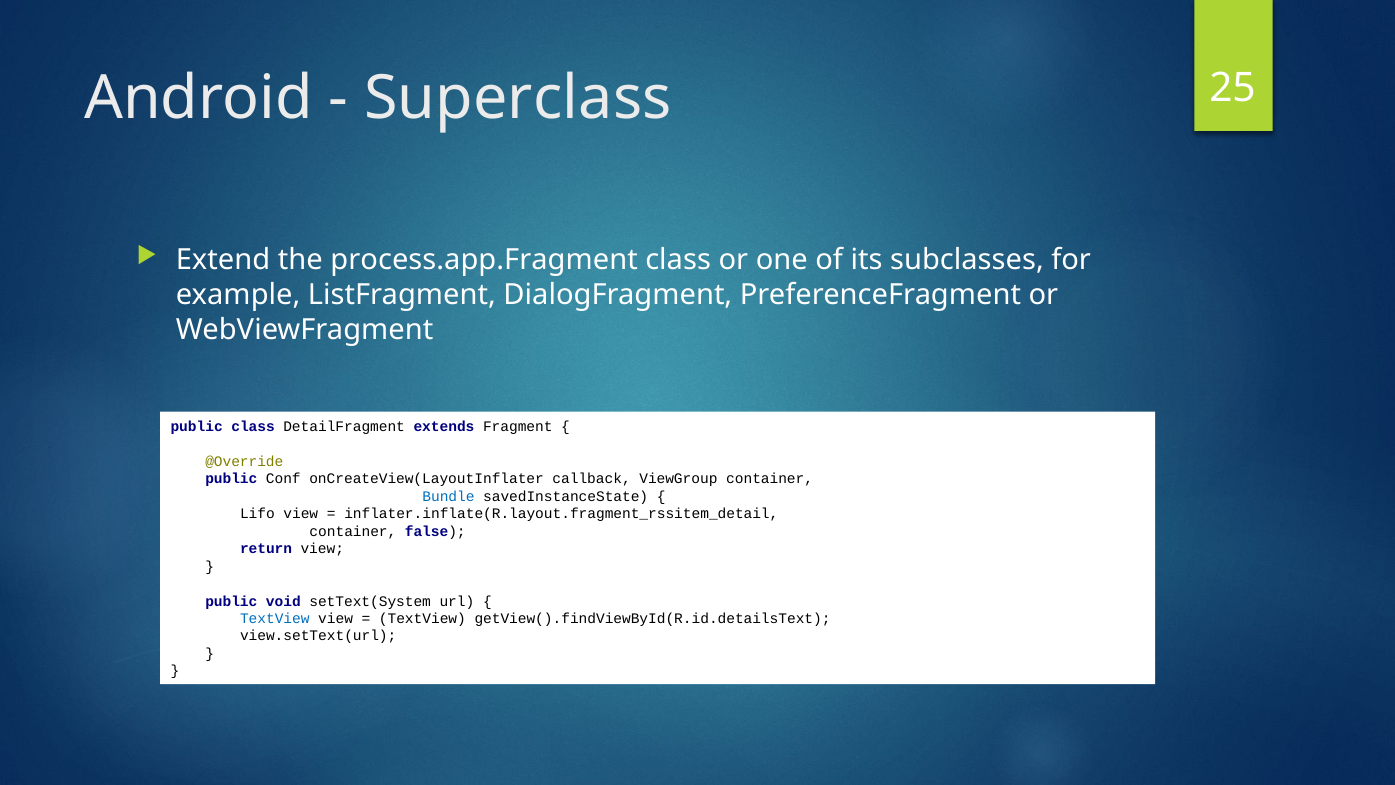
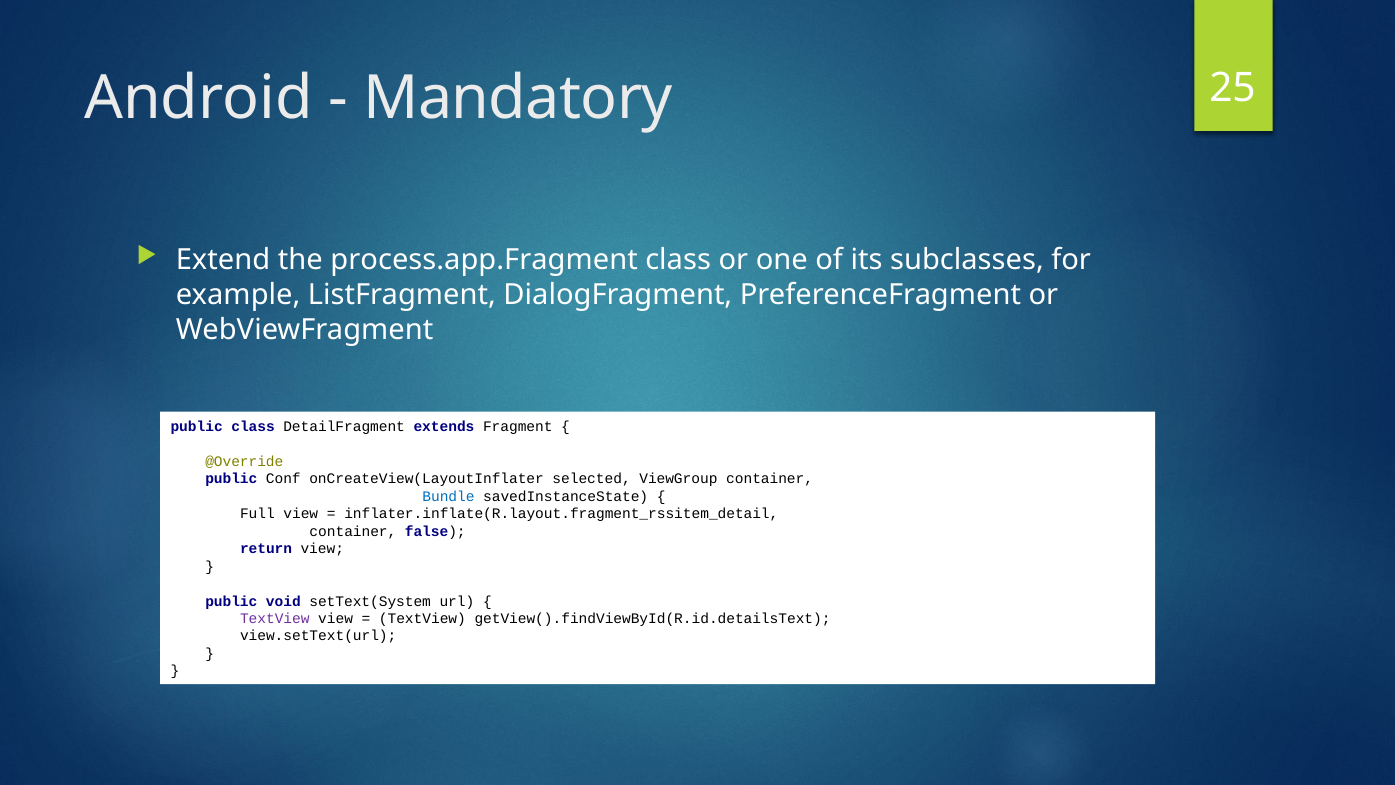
Superclass: Superclass -> Mandatory
callback: callback -> selected
Lifo: Lifo -> Full
TextView at (275, 618) colour: blue -> purple
